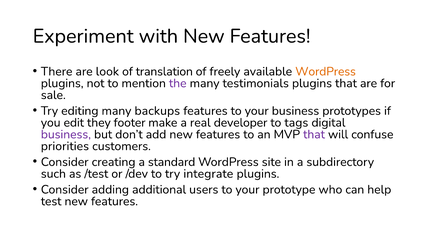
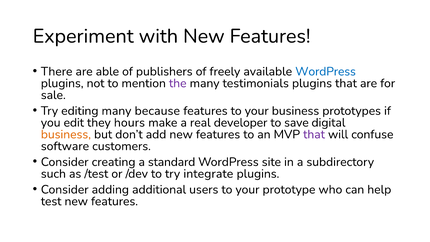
look: look -> able
translation: translation -> publishers
WordPress at (326, 71) colour: orange -> blue
backups: backups -> because
footer: footer -> hours
tags: tags -> save
business at (66, 134) colour: purple -> orange
priorities: priorities -> software
